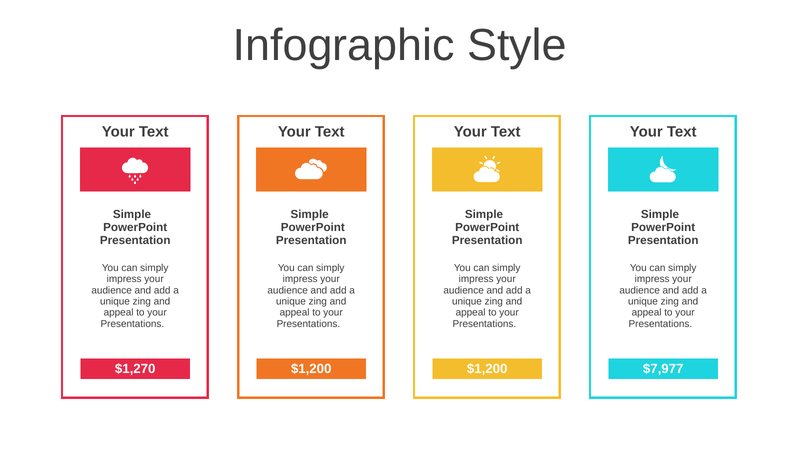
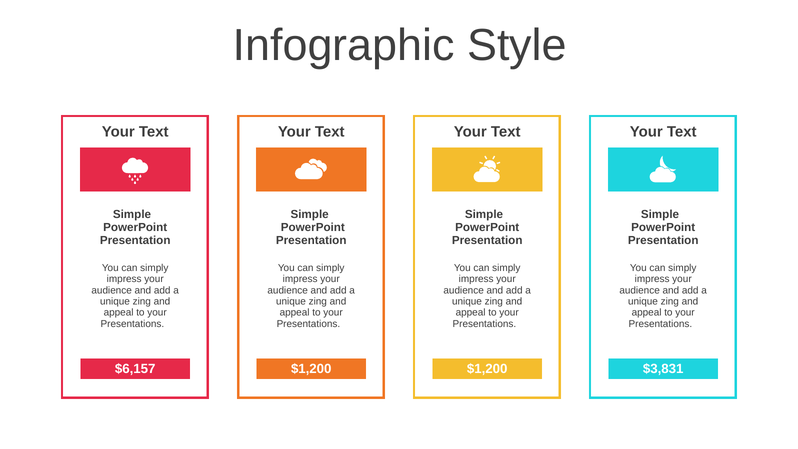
$1,270: $1,270 -> $6,157
$7,977: $7,977 -> $3,831
